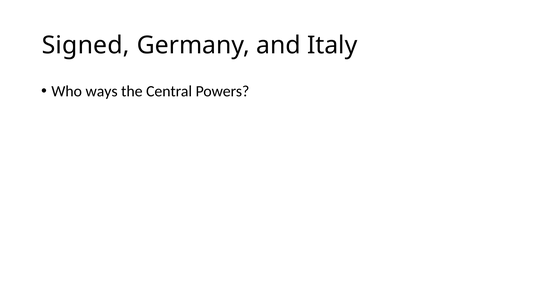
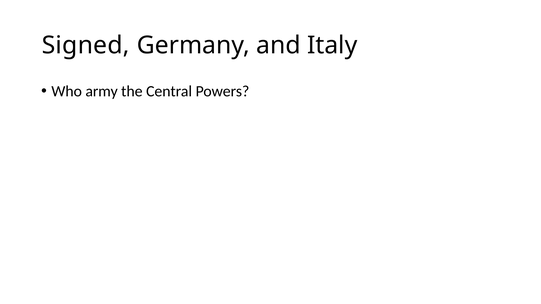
ways: ways -> army
